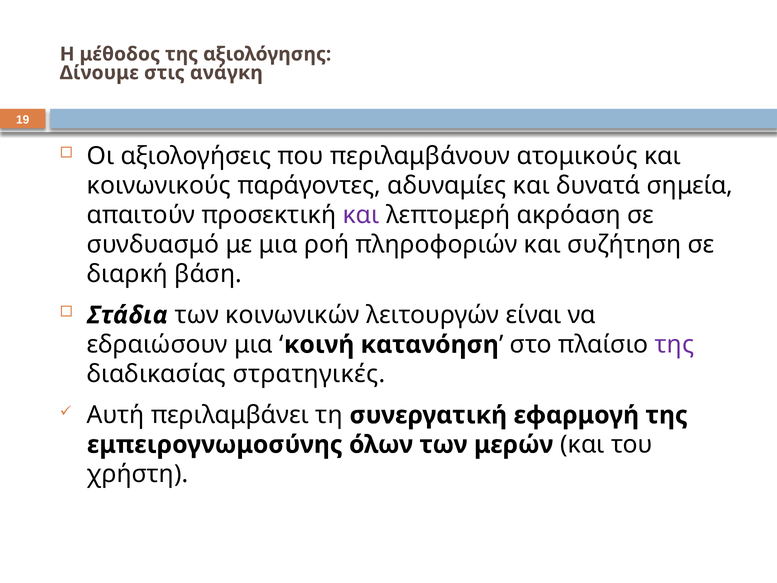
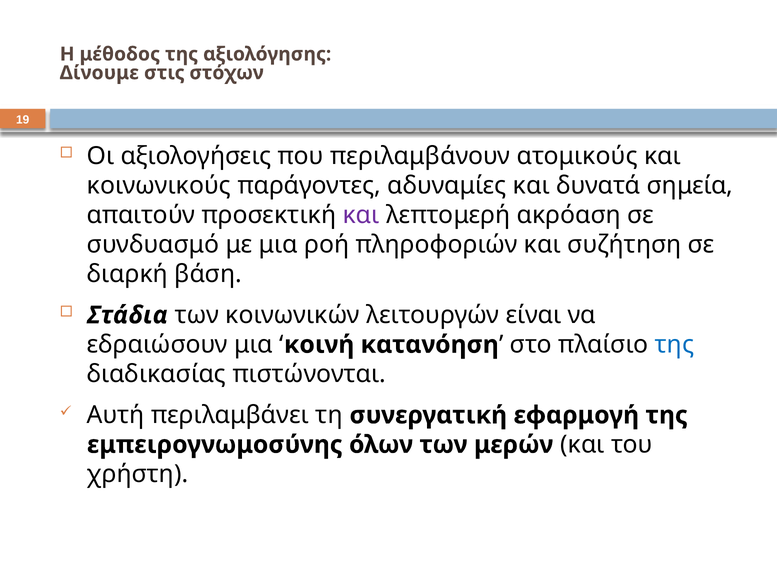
ανάγκη: ανάγκη -> στόχων
της at (674, 344) colour: purple -> blue
στρατηγικές: στρατηγικές -> πιστώνονται
